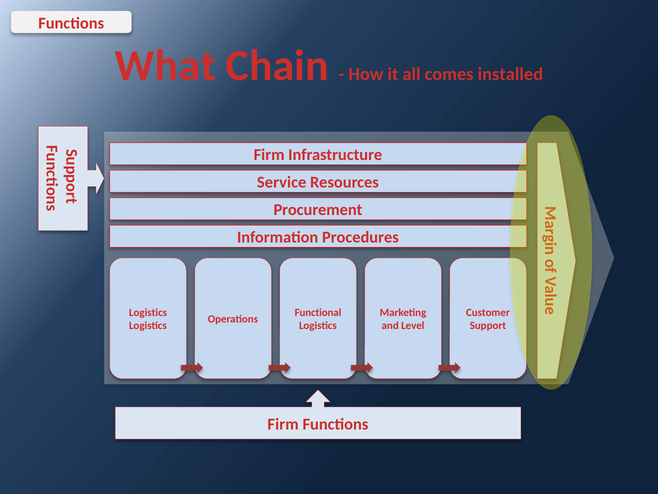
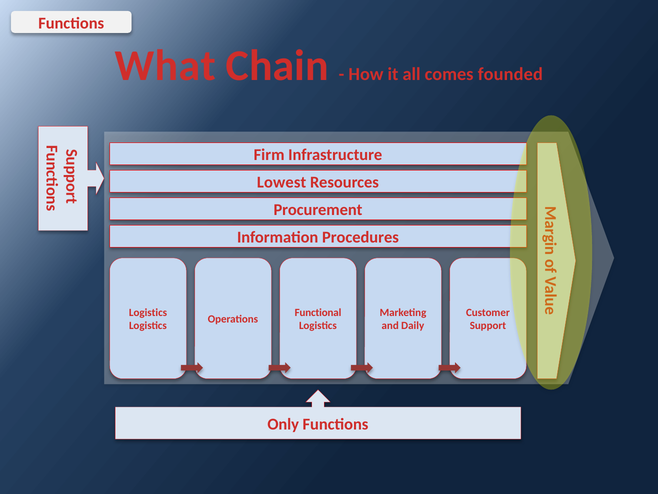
installed: installed -> founded
Service: Service -> Lowest
Level: Level -> Daily
Firm at (283, 424): Firm -> Only
